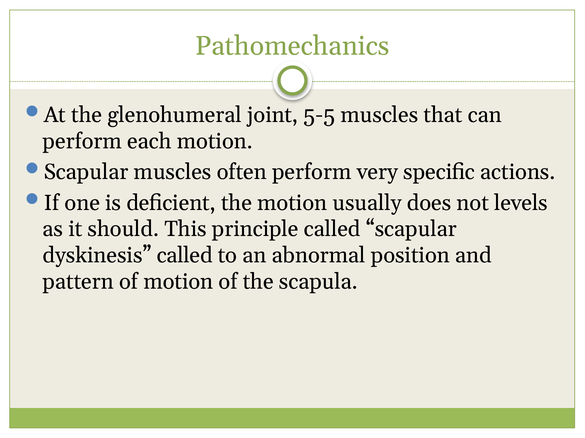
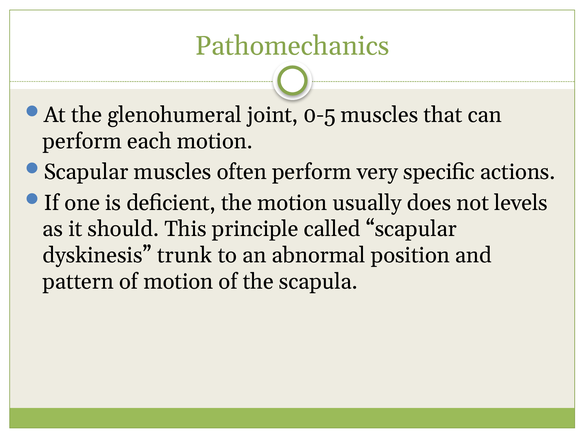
5-5: 5-5 -> 0-5
dyskinesis called: called -> trunk
